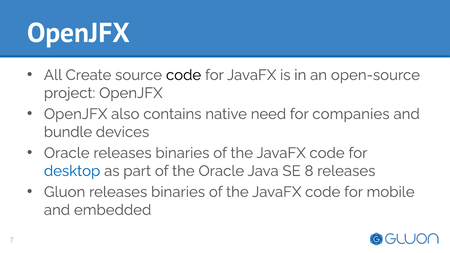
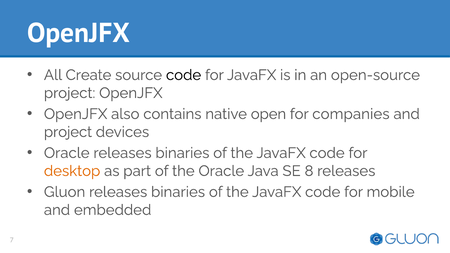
need: need -> open
bundle at (68, 132): bundle -> project
desktop colour: blue -> orange
